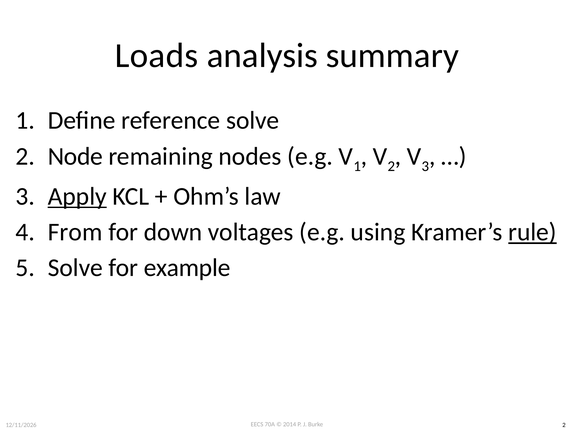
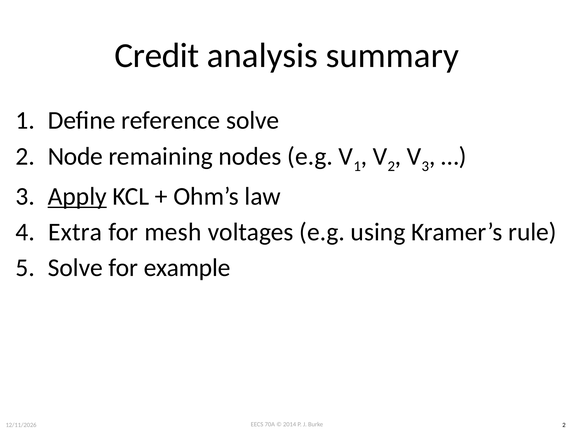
Loads: Loads -> Credit
From: From -> Extra
down: down -> mesh
rule underline: present -> none
